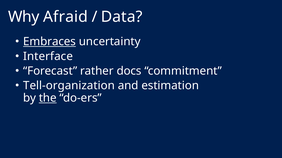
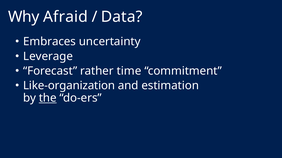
Embraces underline: present -> none
Interface: Interface -> Leverage
docs: docs -> time
Tell-organization: Tell-organization -> Like-organization
